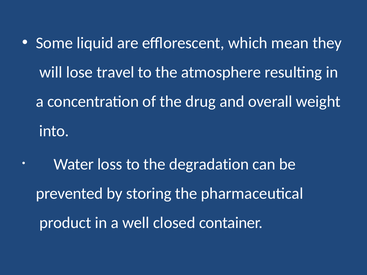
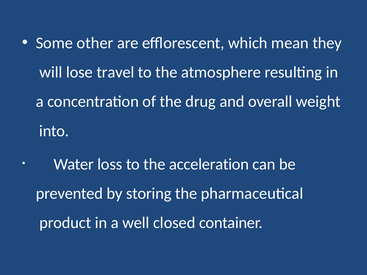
liquid: liquid -> other
degradation: degradation -> acceleration
